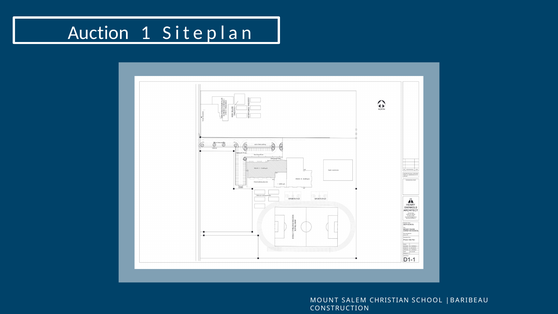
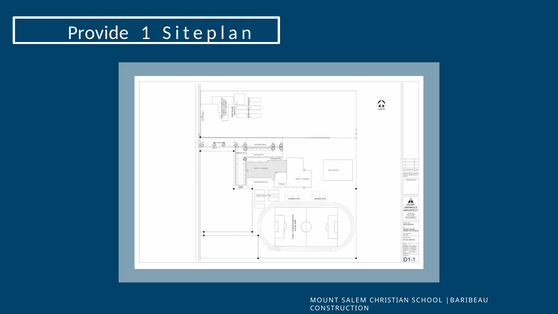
Auction: Auction -> Provide
